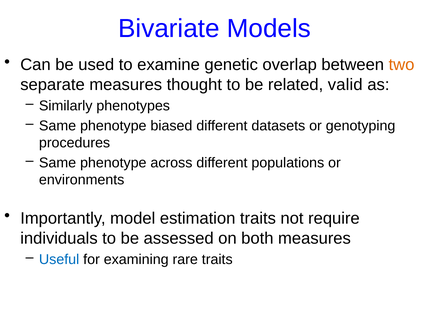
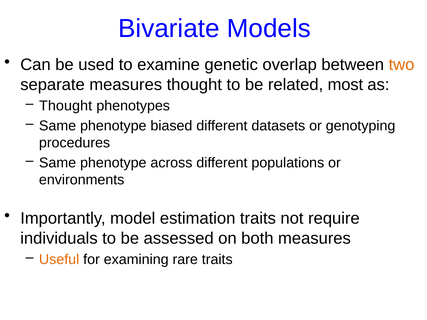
valid: valid -> most
Similarly at (66, 106): Similarly -> Thought
Useful colour: blue -> orange
